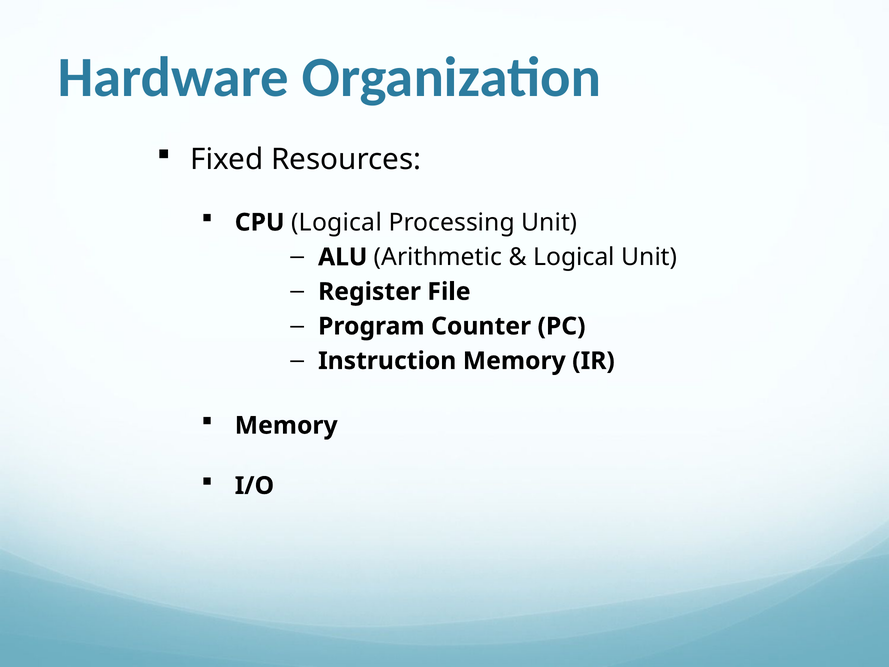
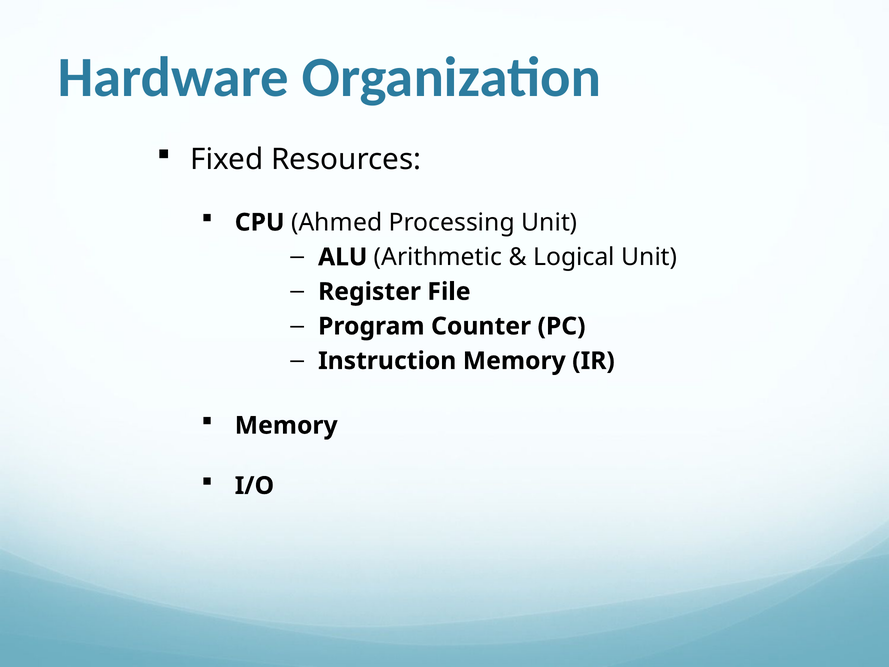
CPU Logical: Logical -> Ahmed
